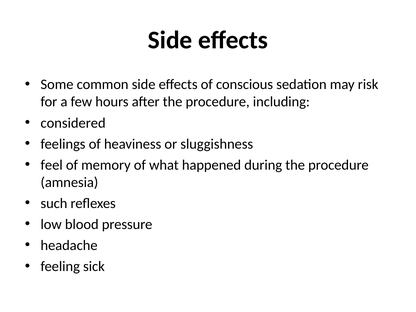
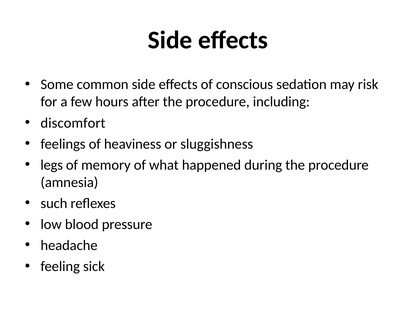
considered: considered -> discomfort
feel: feel -> legs
